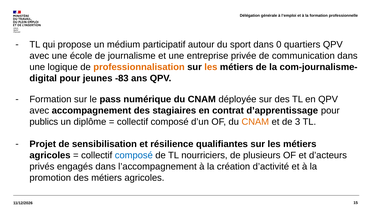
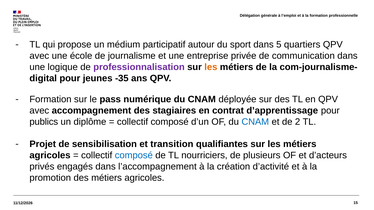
0: 0 -> 5
professionnalisation colour: orange -> purple
-83: -83 -> -35
CNAM at (255, 122) colour: orange -> blue
3: 3 -> 2
résilience: résilience -> transition
